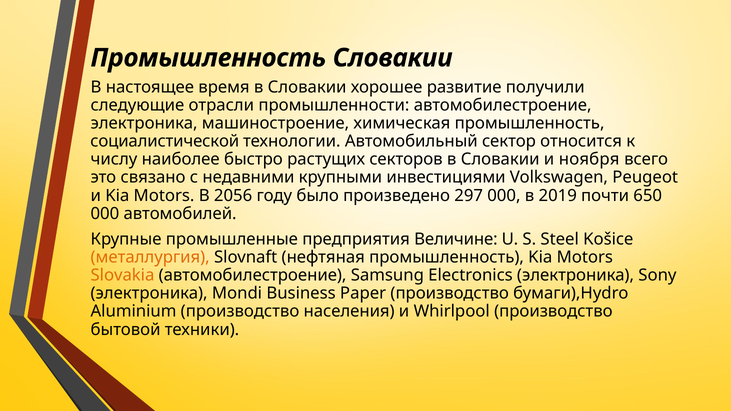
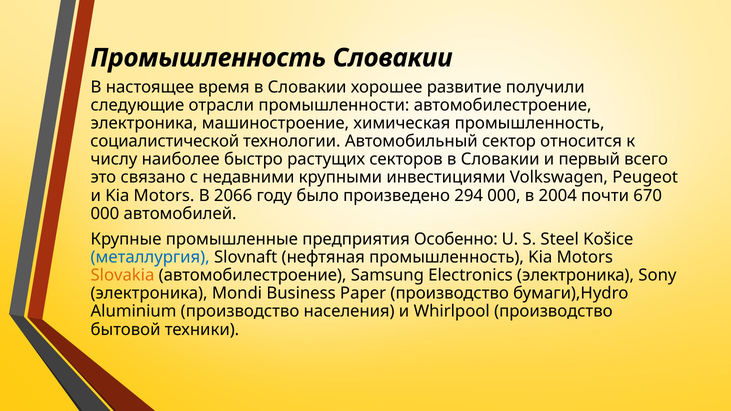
ноября: ноября -> первый
2056: 2056 -> 2066
297: 297 -> 294
2019: 2019 -> 2004
650: 650 -> 670
Величине: Величине -> Особенно
металлургия colour: orange -> blue
